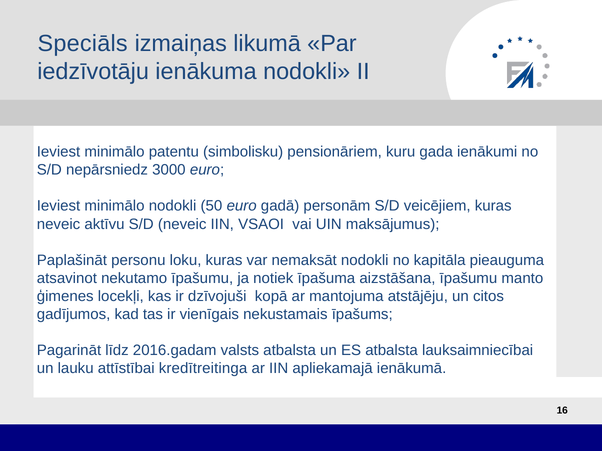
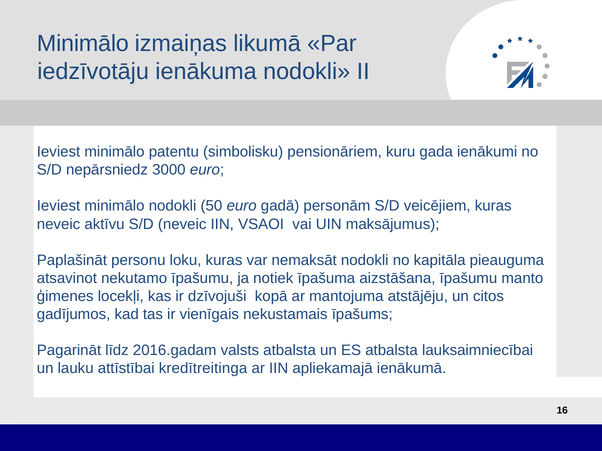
Speciāls at (83, 44): Speciāls -> Minimālo
